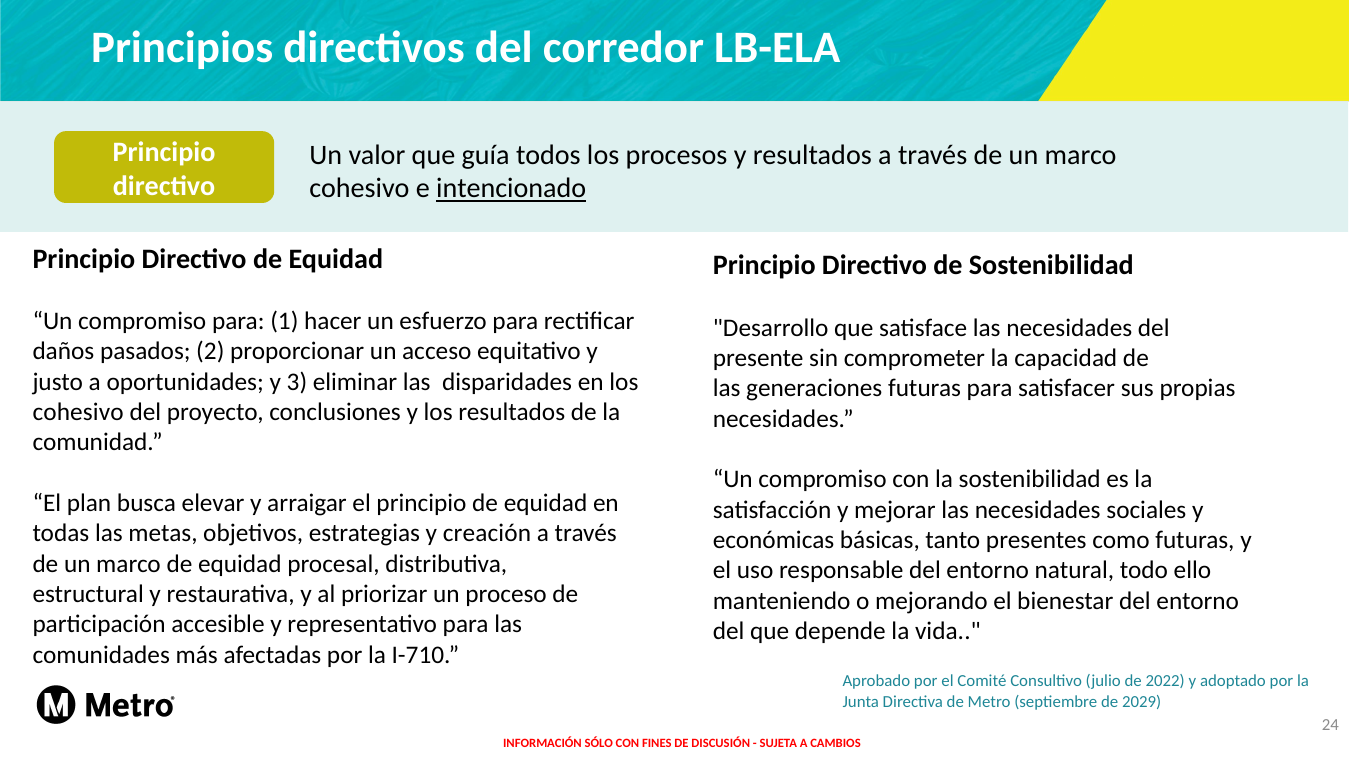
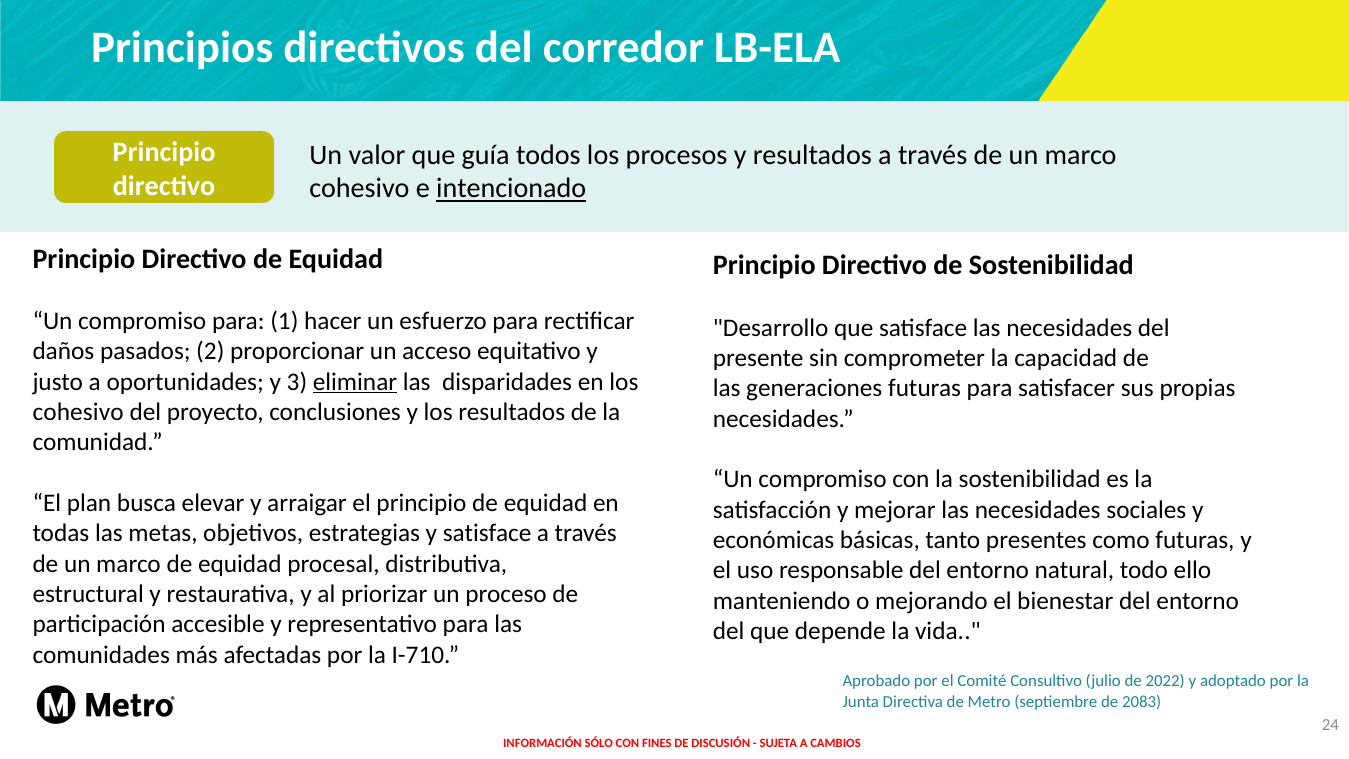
eliminar underline: none -> present
y creación: creación -> satisface
2029: 2029 -> 2083
